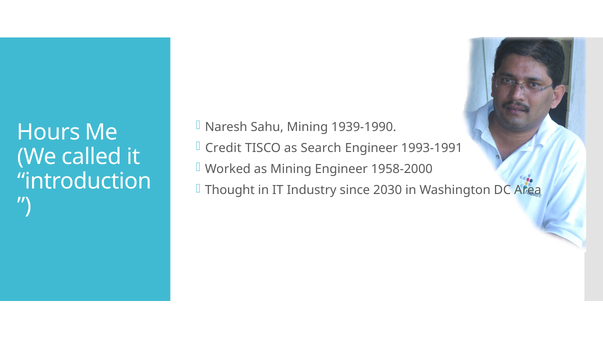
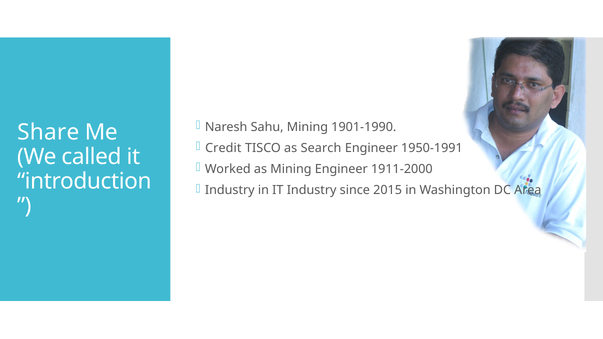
1939-1990: 1939-1990 -> 1901-1990
Hours: Hours -> Share
1993-1991: 1993-1991 -> 1950-1991
1958-2000: 1958-2000 -> 1911-2000
Thought at (230, 190): Thought -> Industry
2030: 2030 -> 2015
